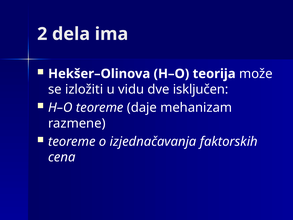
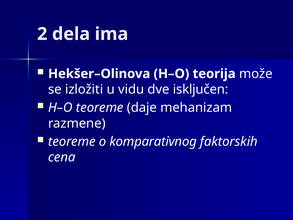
izjednačavanja: izjednačavanja -> komparativnog
